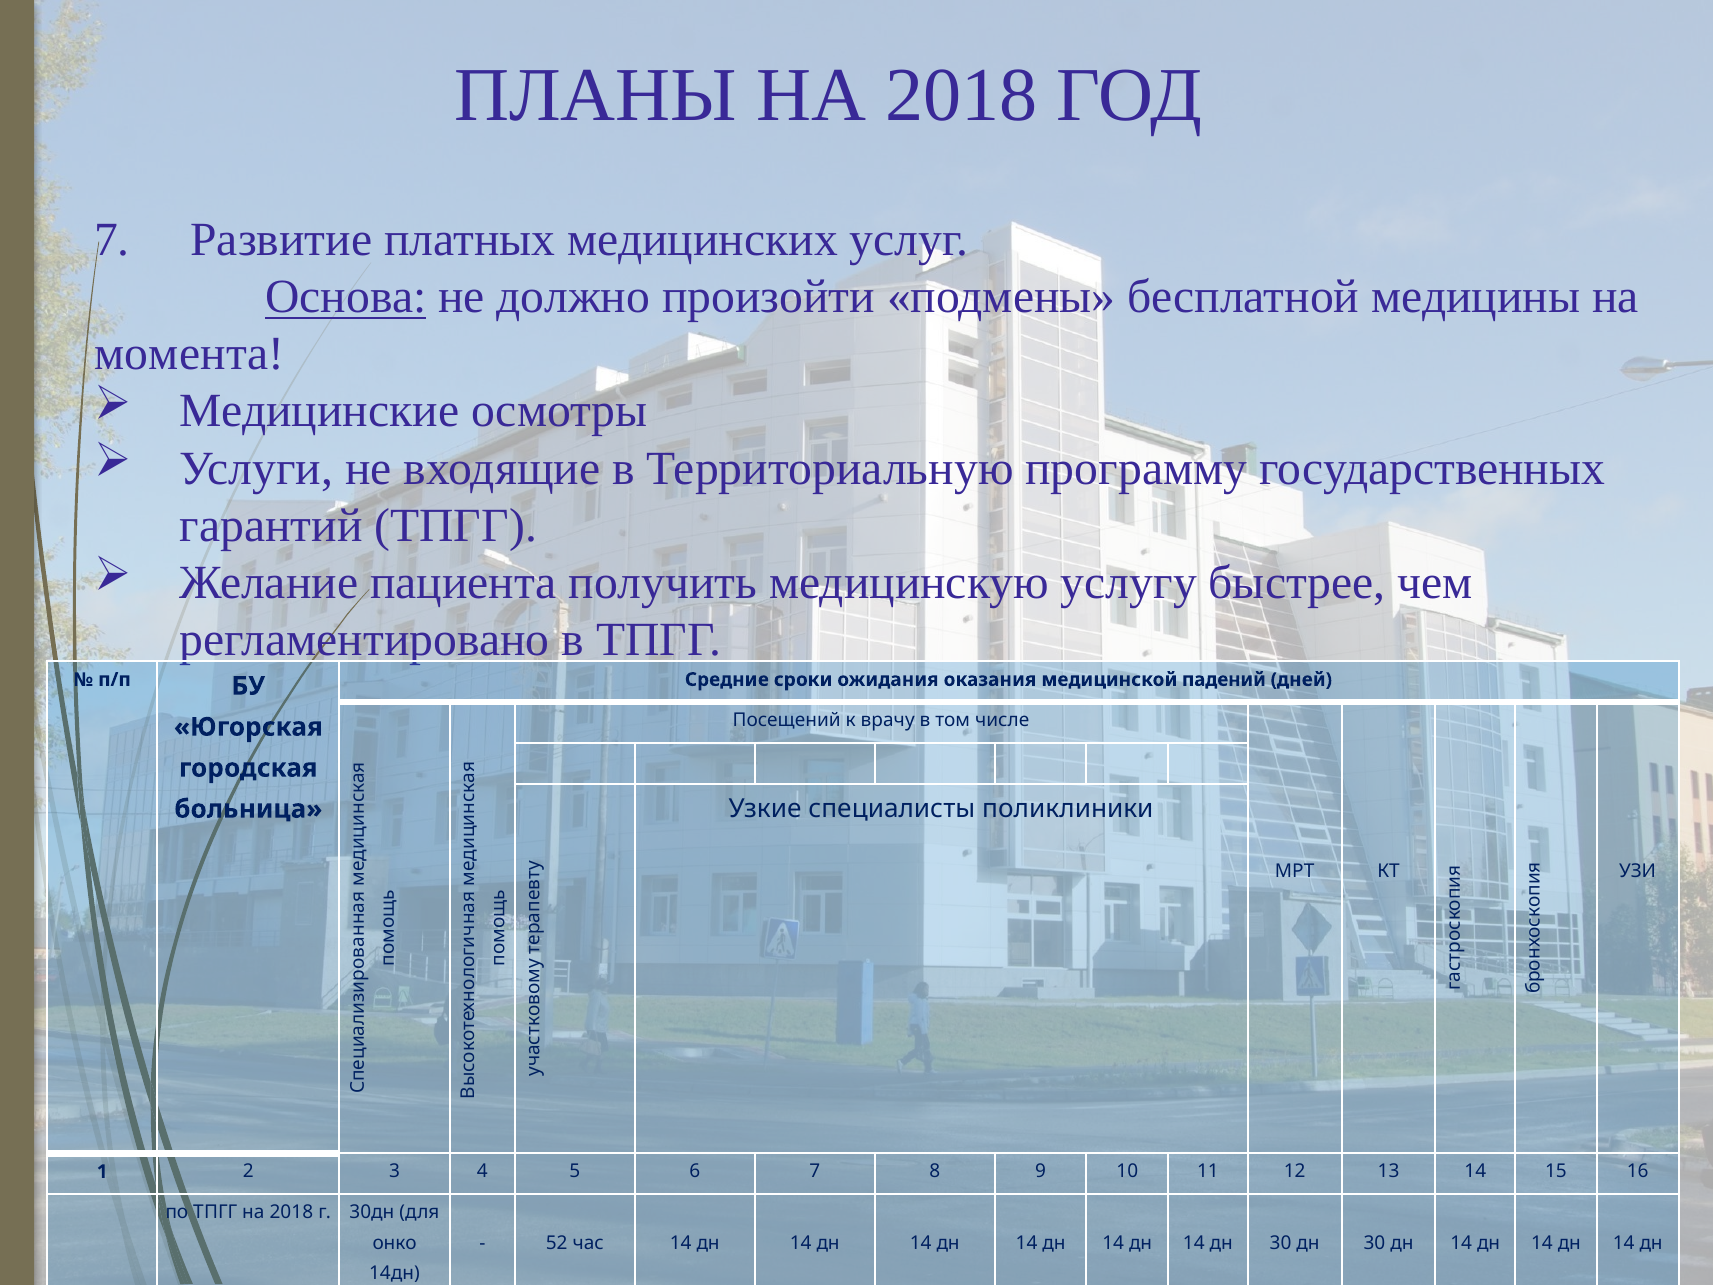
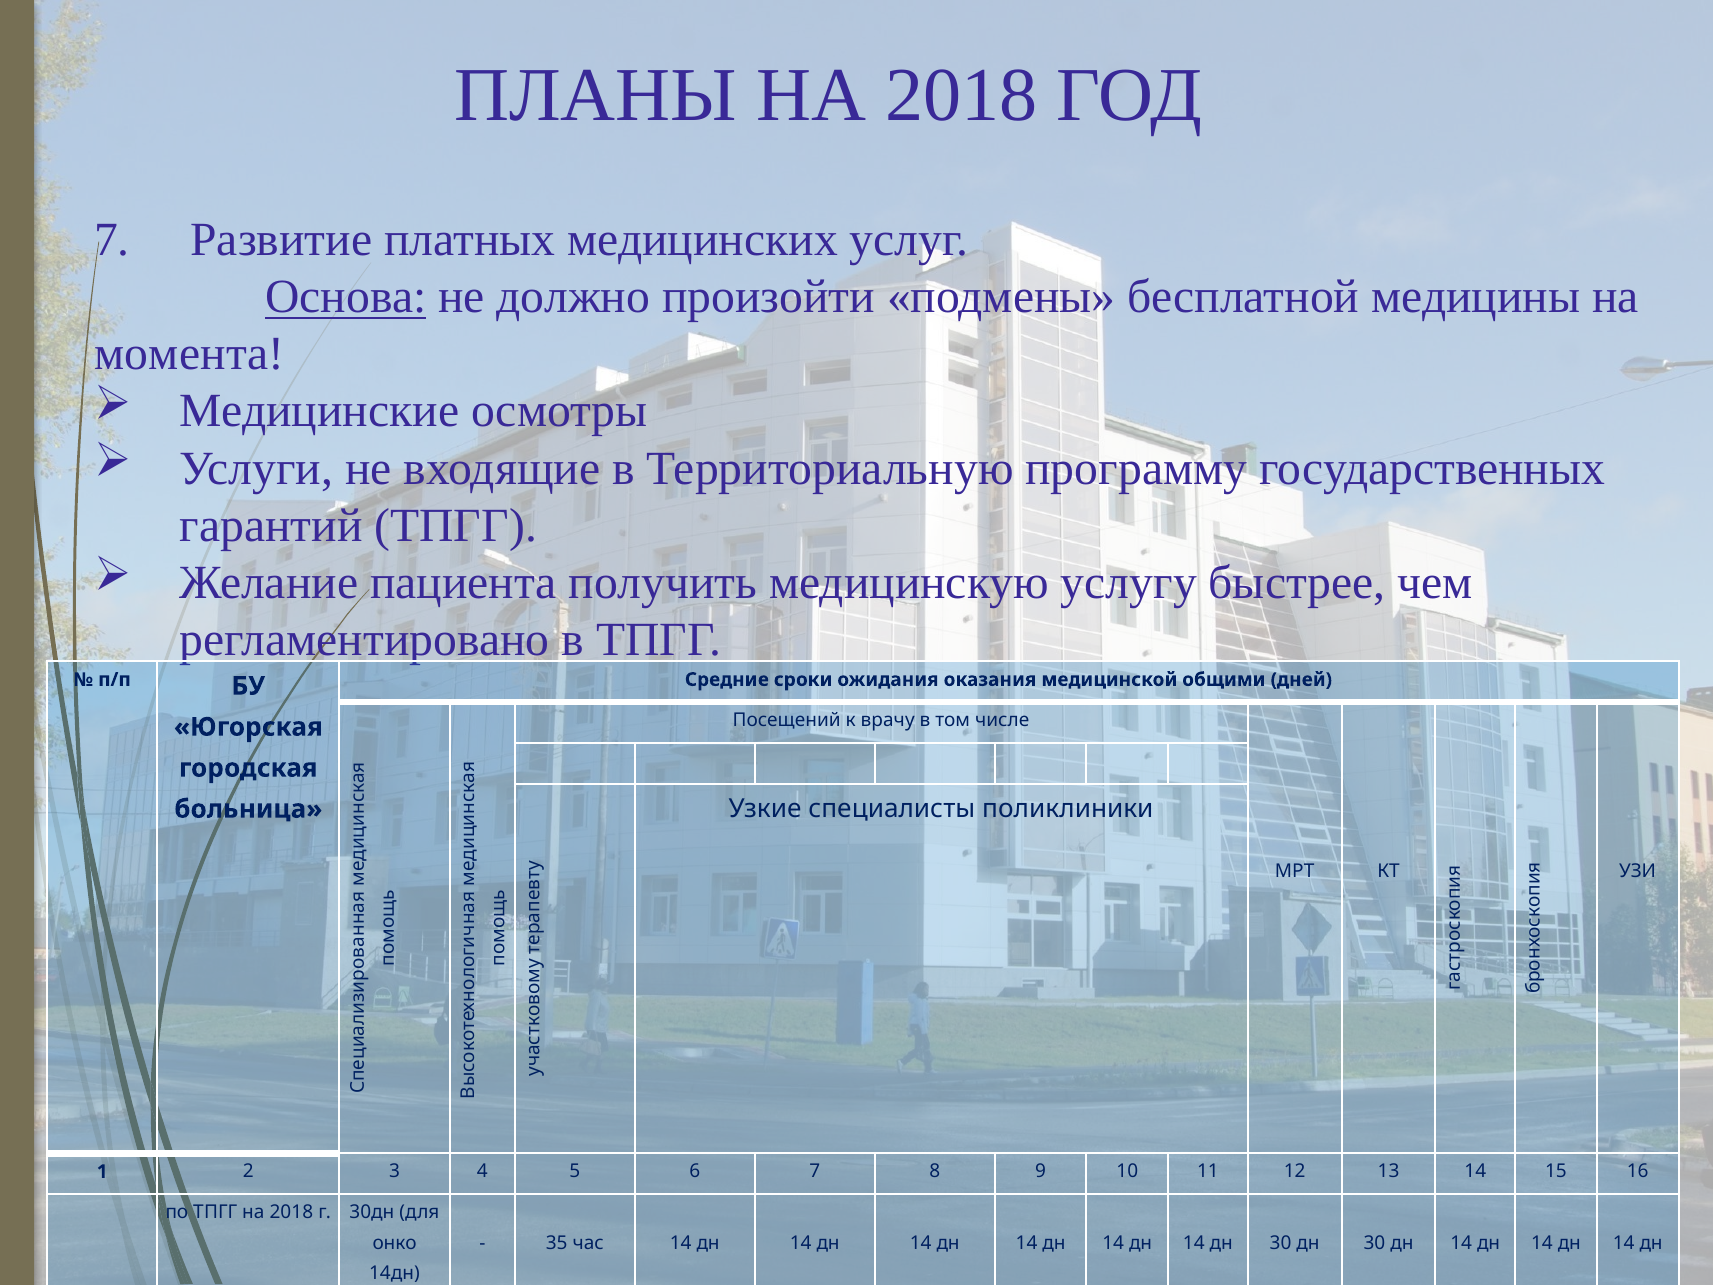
падений: падений -> общими
52: 52 -> 35
